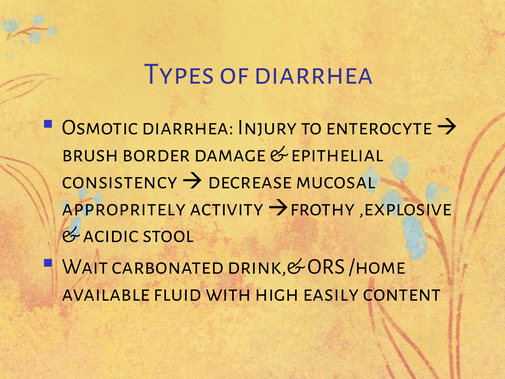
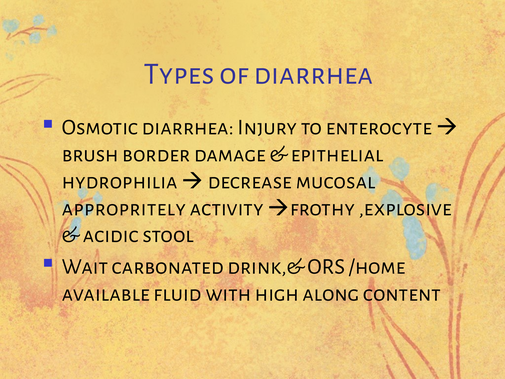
consistency: consistency -> hydrophilia
easily: easily -> along
